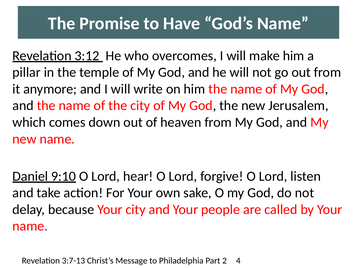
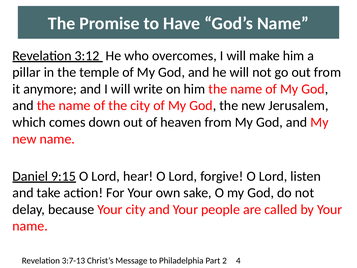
9:10: 9:10 -> 9:15
